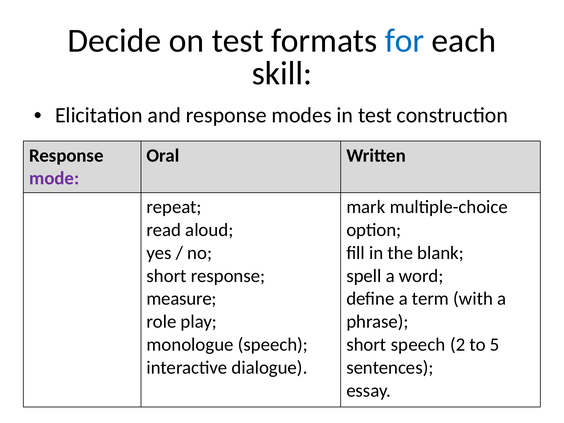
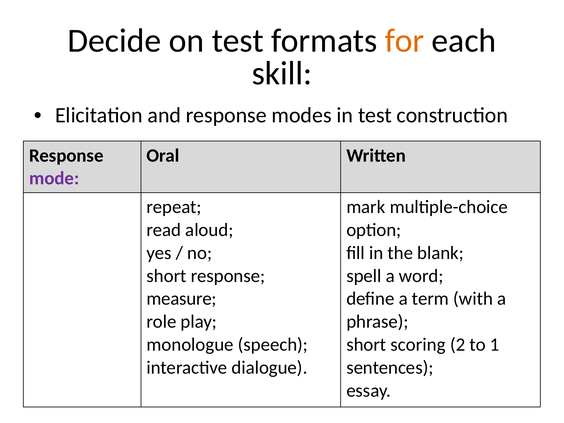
for colour: blue -> orange
short speech: speech -> scoring
5: 5 -> 1
